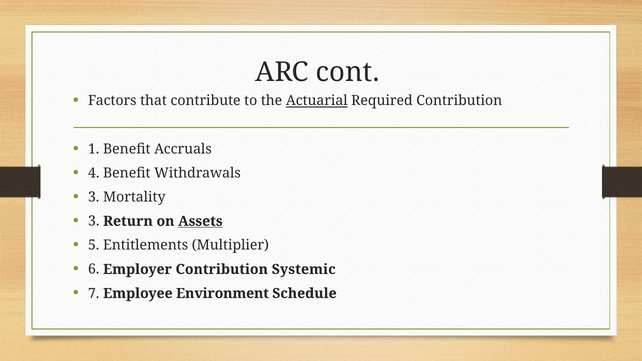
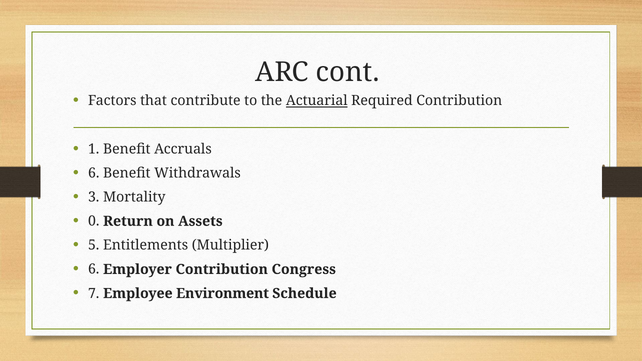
4 at (94, 173): 4 -> 6
3 at (94, 221): 3 -> 0
Assets underline: present -> none
Systemic: Systemic -> Congress
